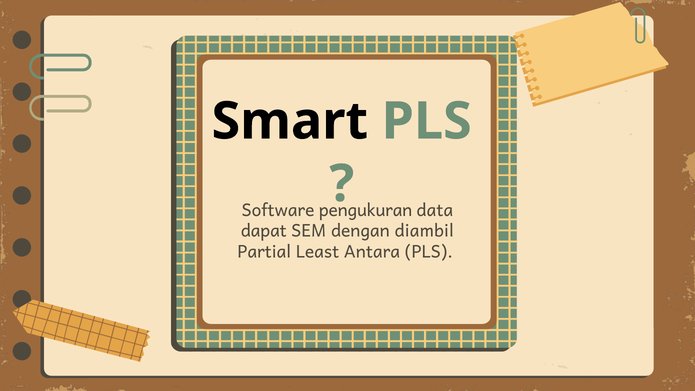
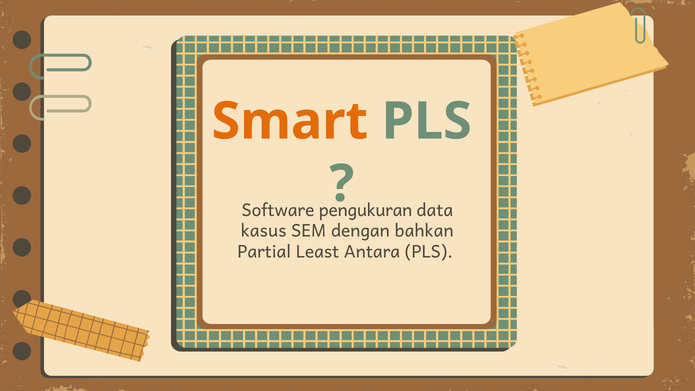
Smart colour: black -> orange
dapat: dapat -> kasus
diambil: diambil -> bahkan
